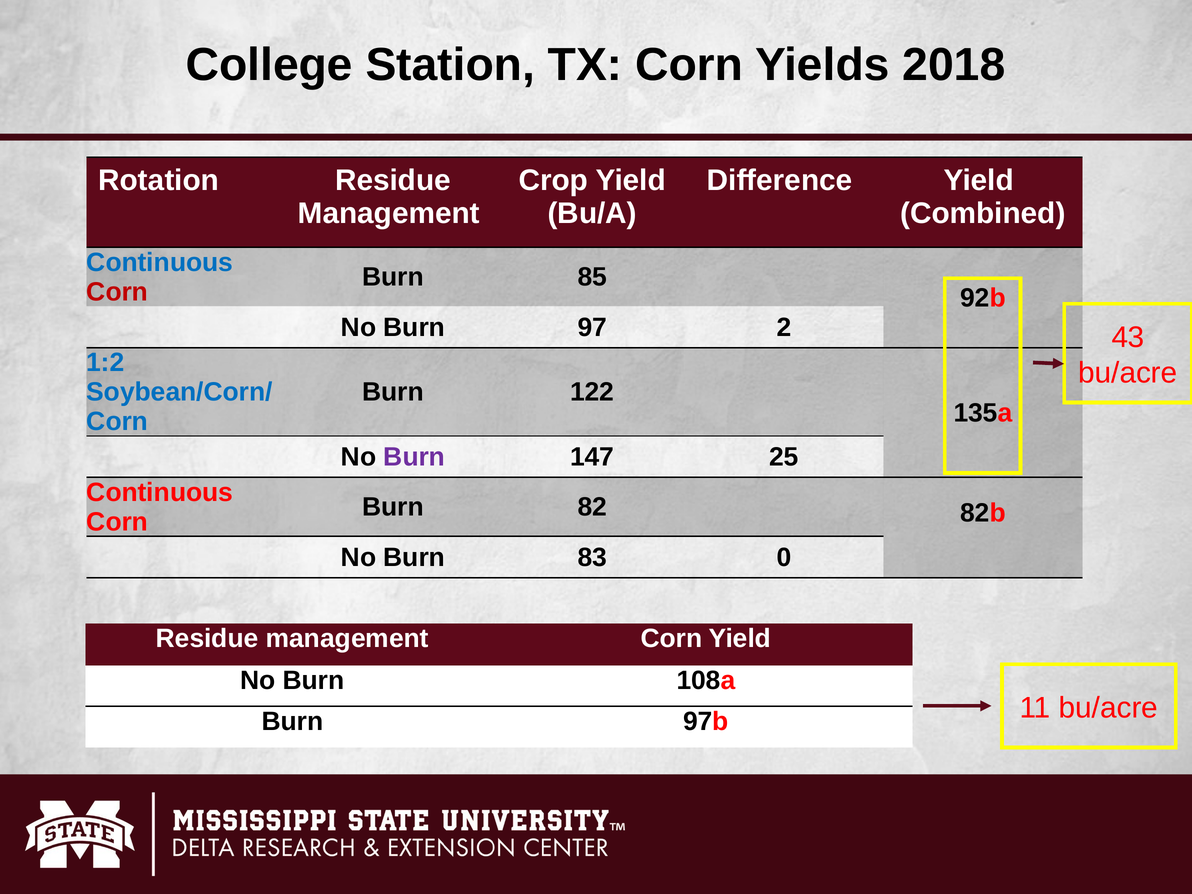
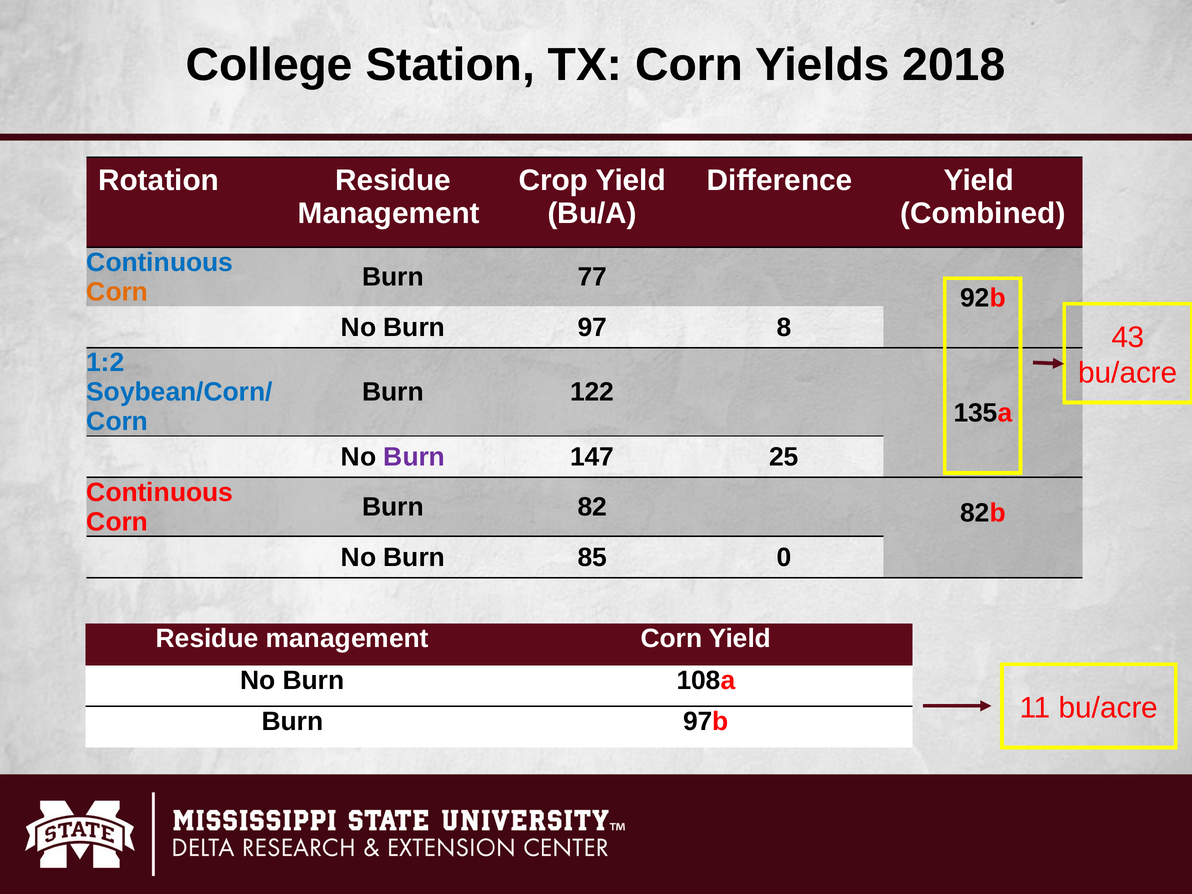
85: 85 -> 77
Corn at (117, 292) colour: red -> orange
2: 2 -> 8
83: 83 -> 85
